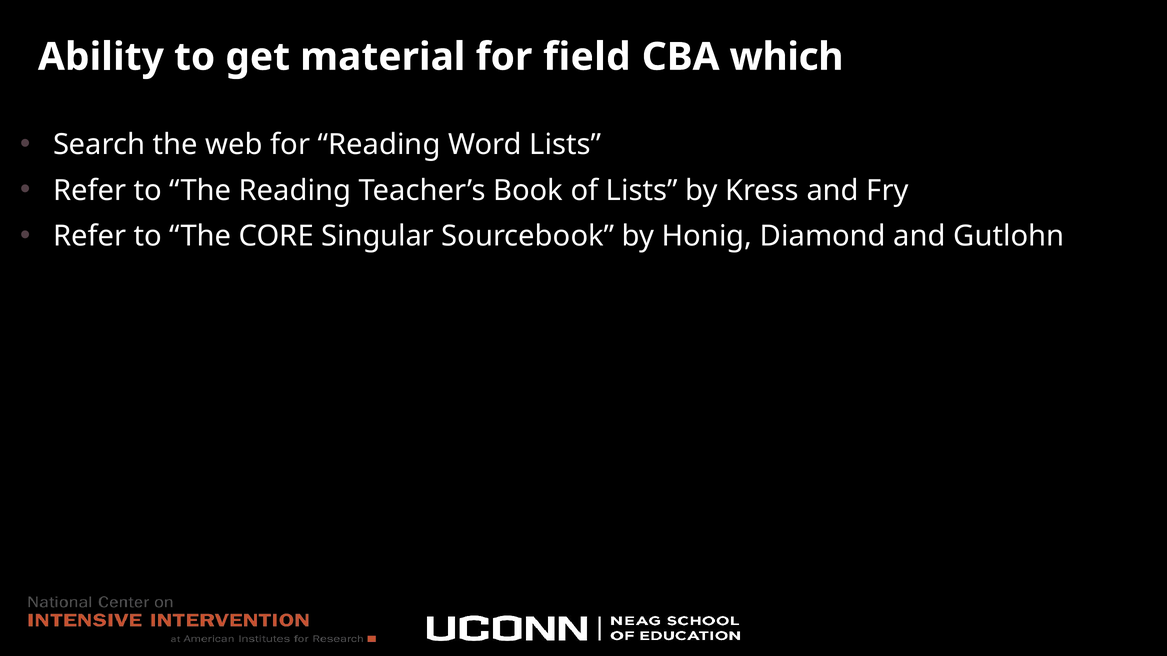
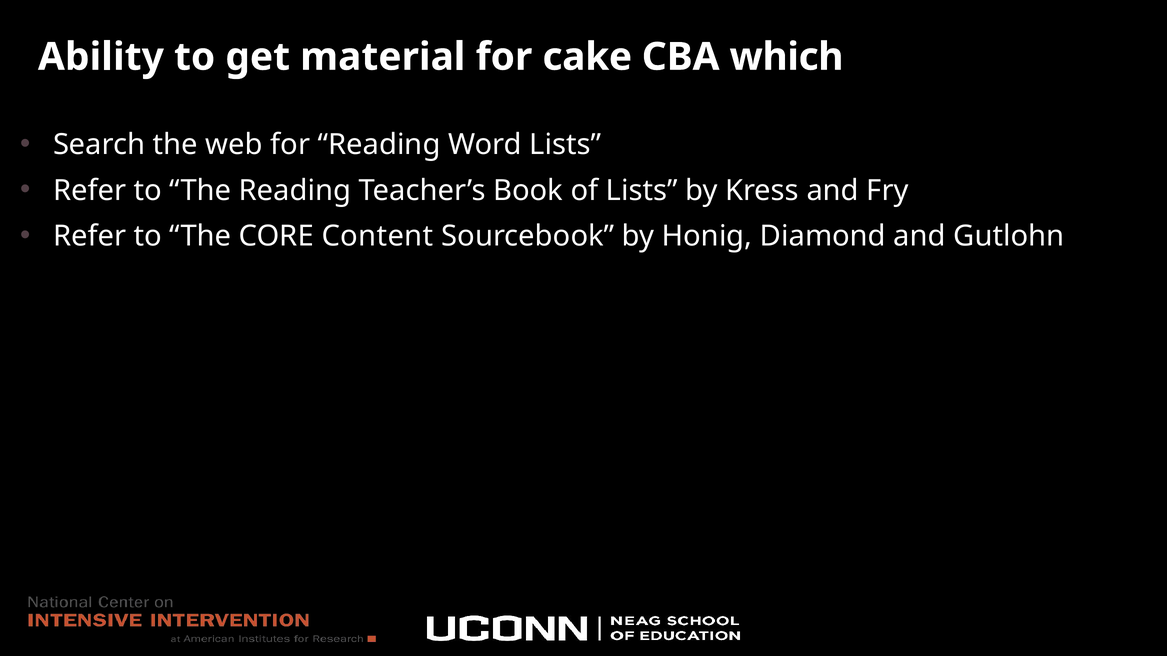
field: field -> cake
Singular: Singular -> Content
